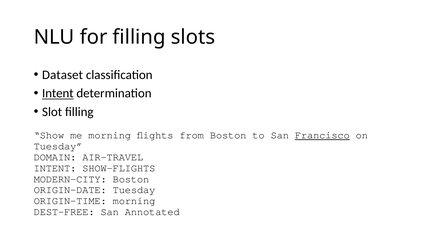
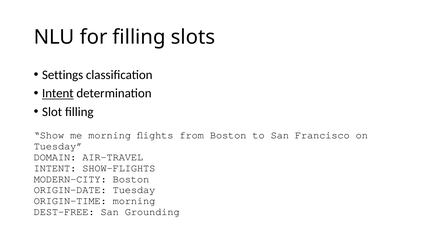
Dataset: Dataset -> Settings
Francisco underline: present -> none
Annotated: Annotated -> Grounding
